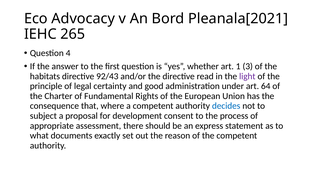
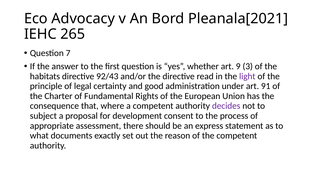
4: 4 -> 7
1: 1 -> 9
64: 64 -> 91
decides colour: blue -> purple
